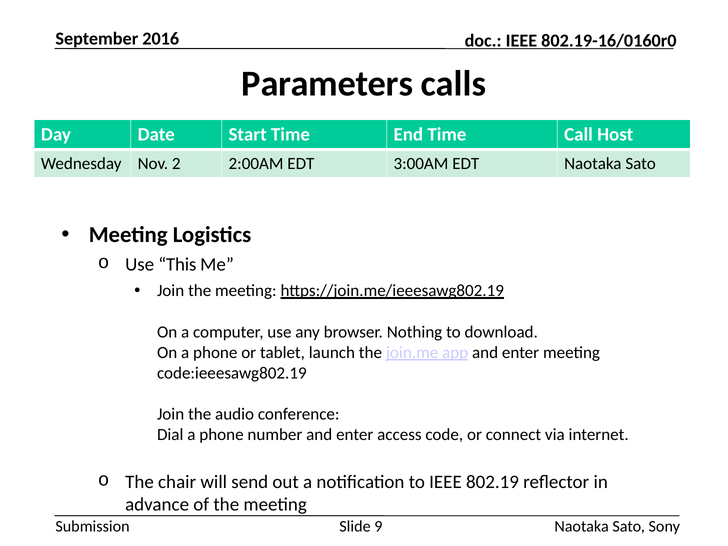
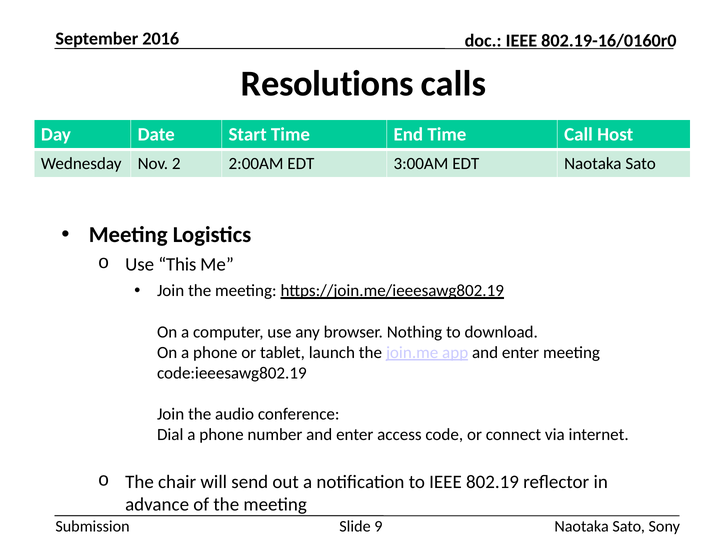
Parameters: Parameters -> Resolutions
